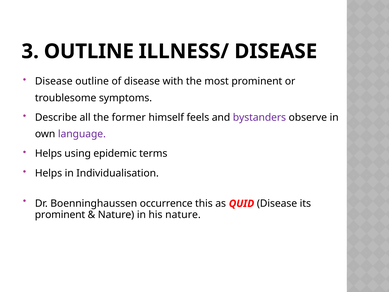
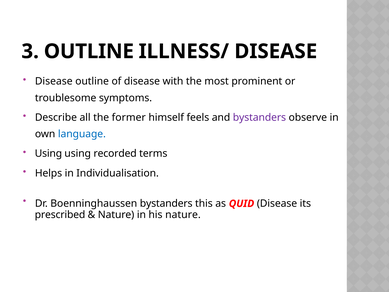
language colour: purple -> blue
Helps at (48, 153): Helps -> Using
epidemic: epidemic -> recorded
Boenninghaussen occurrence: occurrence -> bystanders
prominent at (60, 215): prominent -> prescribed
